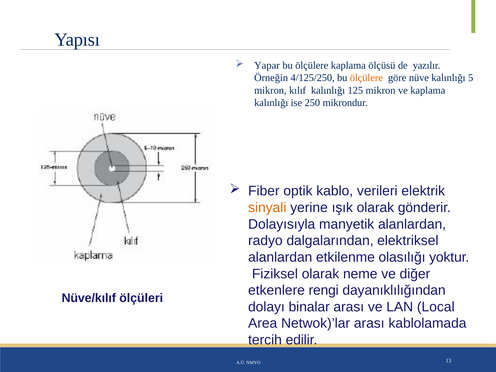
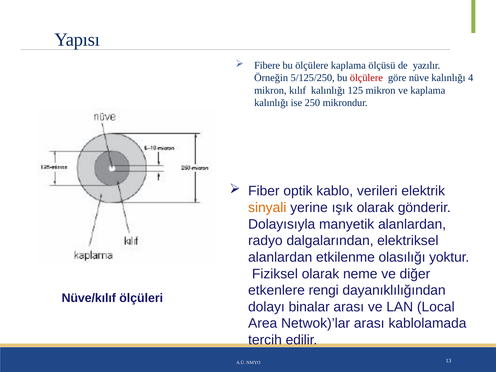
Yapar: Yapar -> Fibere
4/125/250: 4/125/250 -> 5/125/250
ölçülere at (366, 78) colour: orange -> red
5: 5 -> 4
